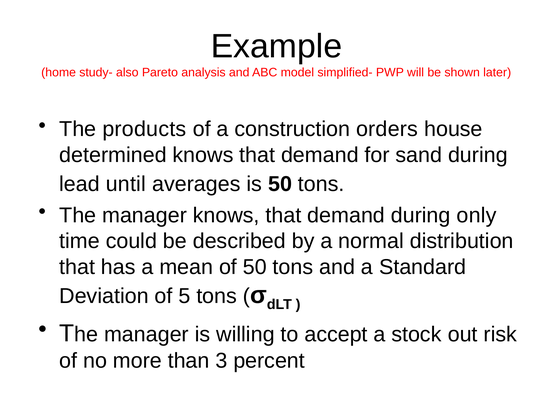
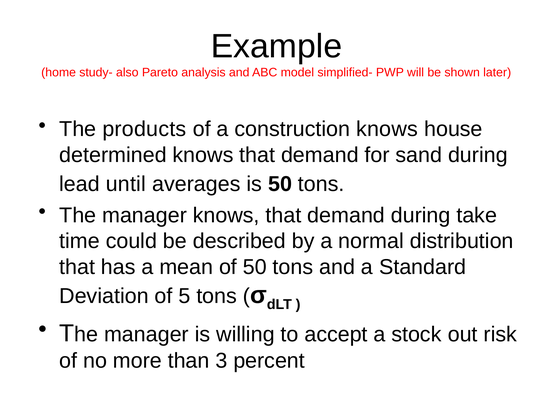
construction orders: orders -> knows
only: only -> take
